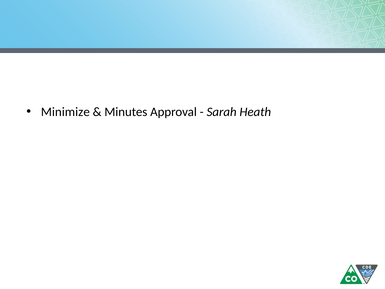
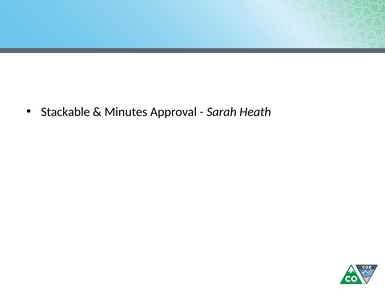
Minimize: Minimize -> Stackable
